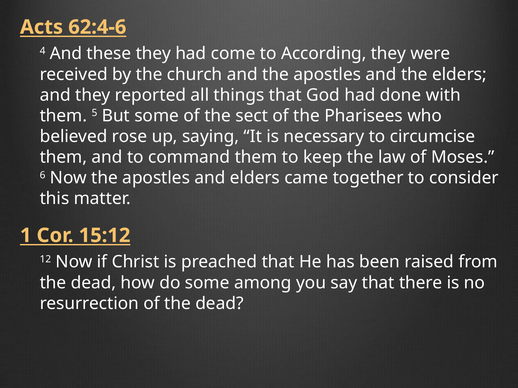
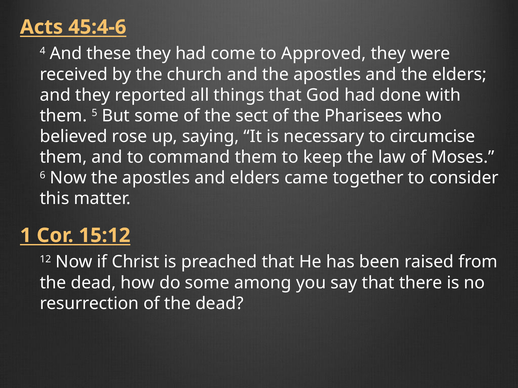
62:4-6: 62:4-6 -> 45:4-6
According: According -> Approved
